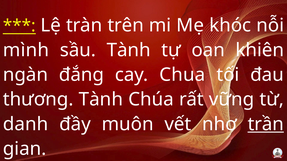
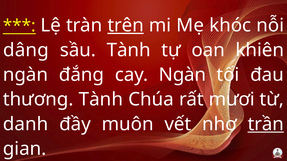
trên underline: none -> present
mình: mình -> dâng
cay Chua: Chua -> Ngàn
vững: vững -> mươi
